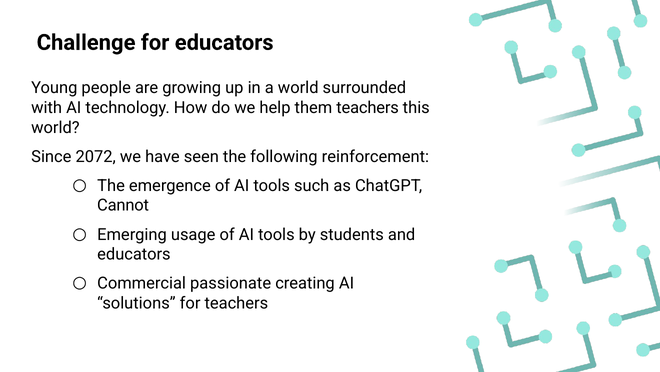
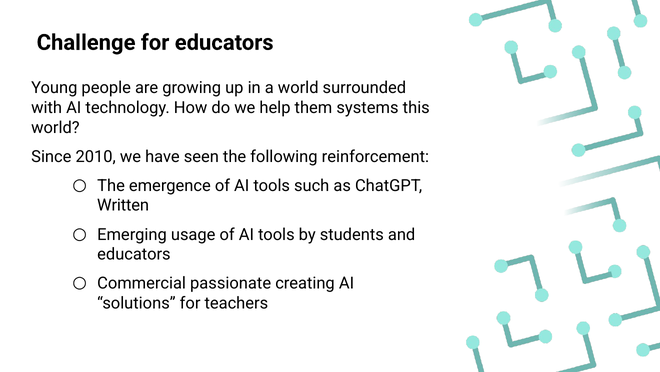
them teachers: teachers -> systems
2072: 2072 -> 2010
Cannot: Cannot -> Written
